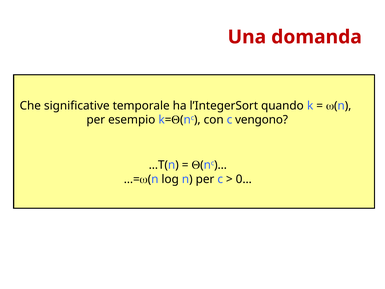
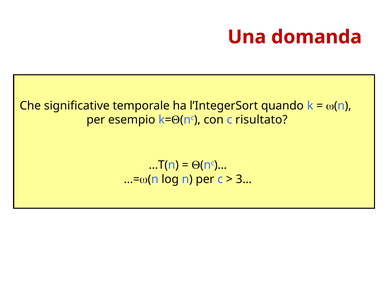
vengono: vengono -> risultato
0…: 0… -> 3…
